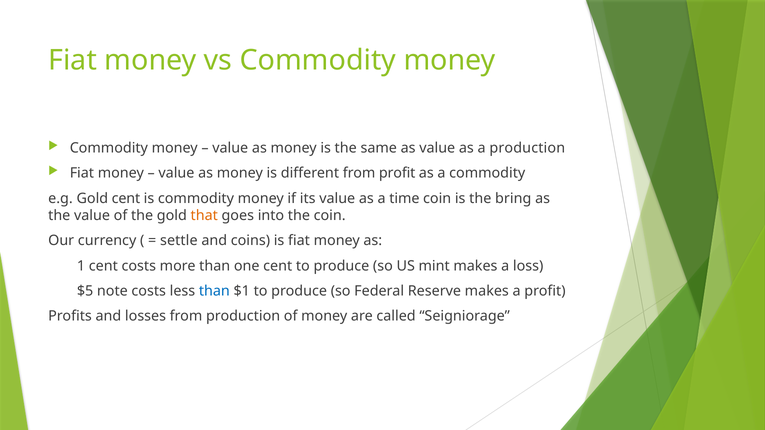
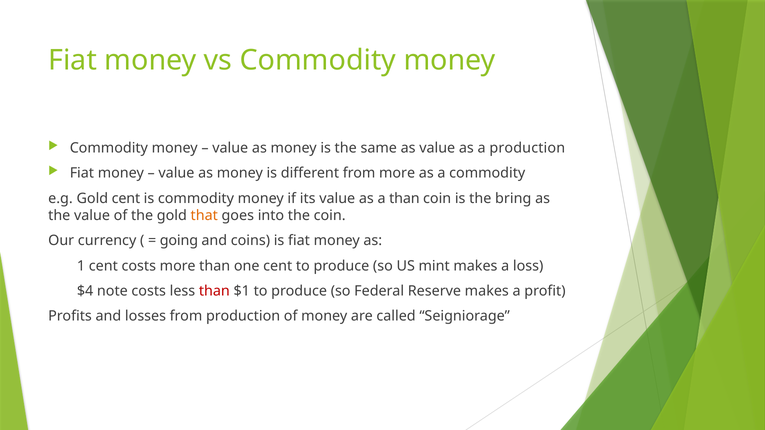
from profit: profit -> more
a time: time -> than
settle: settle -> going
$5: $5 -> $4
than at (214, 291) colour: blue -> red
